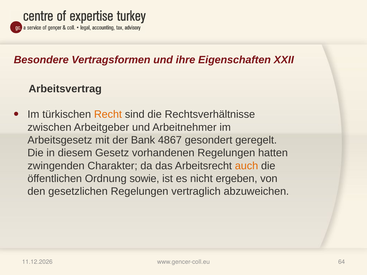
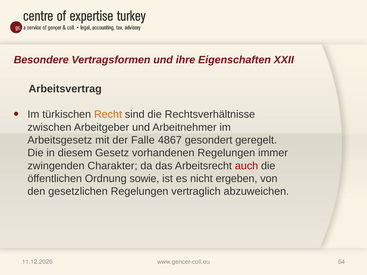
Bank: Bank -> Falle
hatten: hatten -> immer
auch colour: orange -> red
